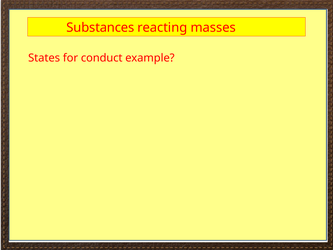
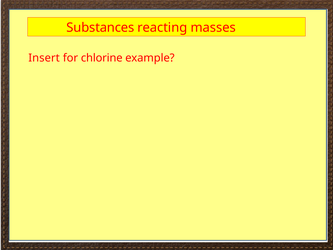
States: States -> Insert
conduct: conduct -> chlorine
